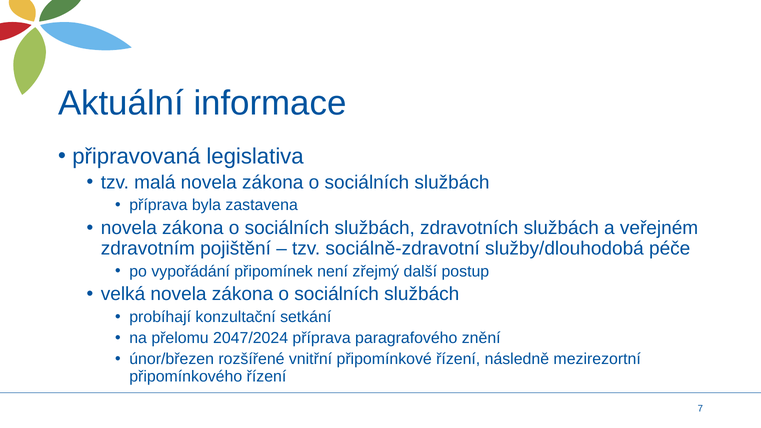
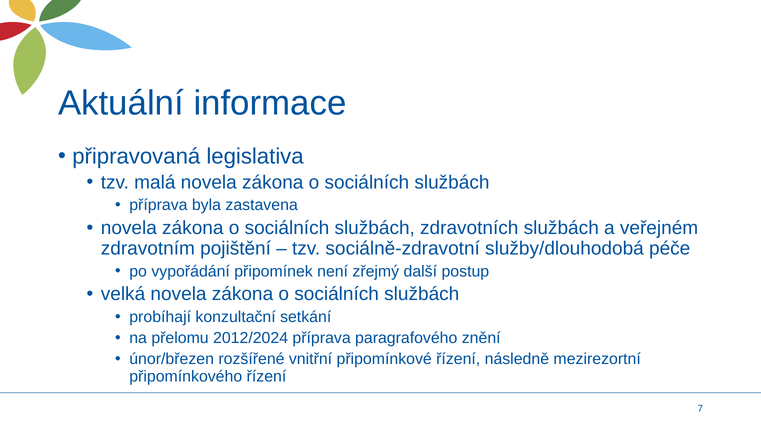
2047/2024: 2047/2024 -> 2012/2024
